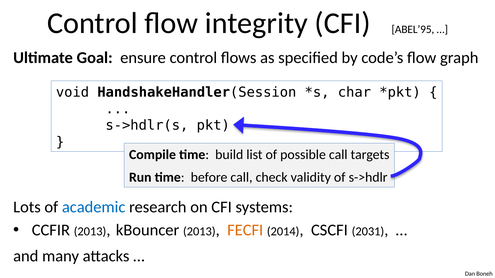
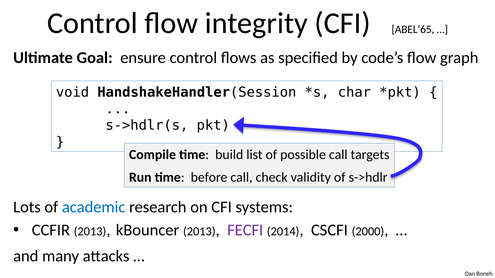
ABEL’95: ABEL’95 -> ABEL’65
FECFI colour: orange -> purple
2031: 2031 -> 2000
